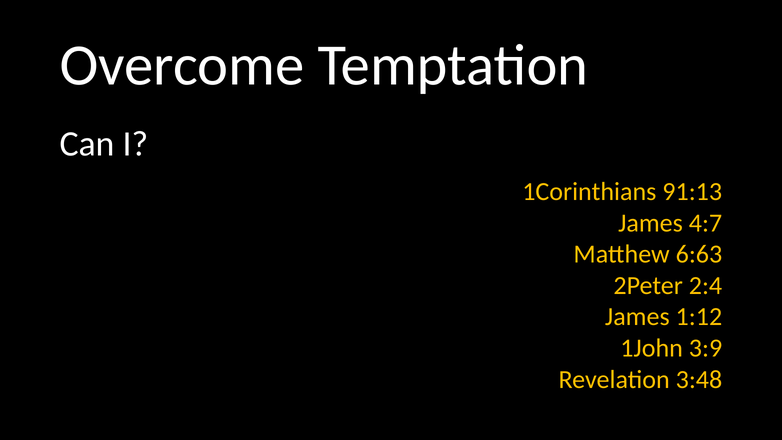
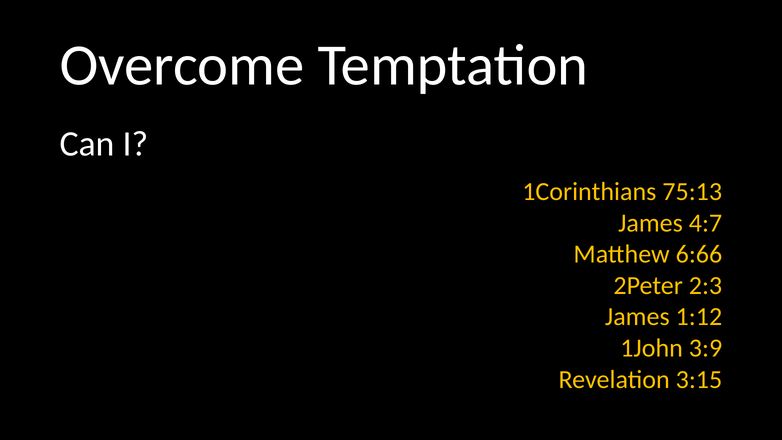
91:13: 91:13 -> 75:13
6:63: 6:63 -> 6:66
2:4: 2:4 -> 2:3
3:48: 3:48 -> 3:15
